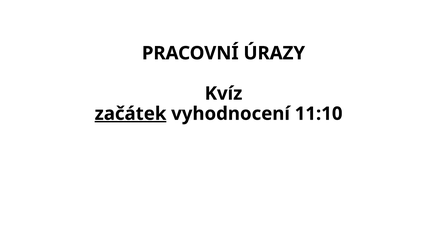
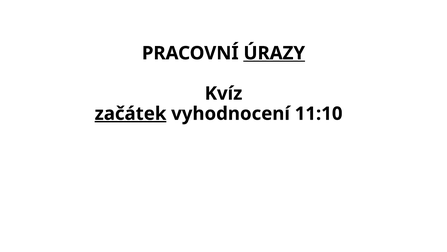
ÚRAZY underline: none -> present
